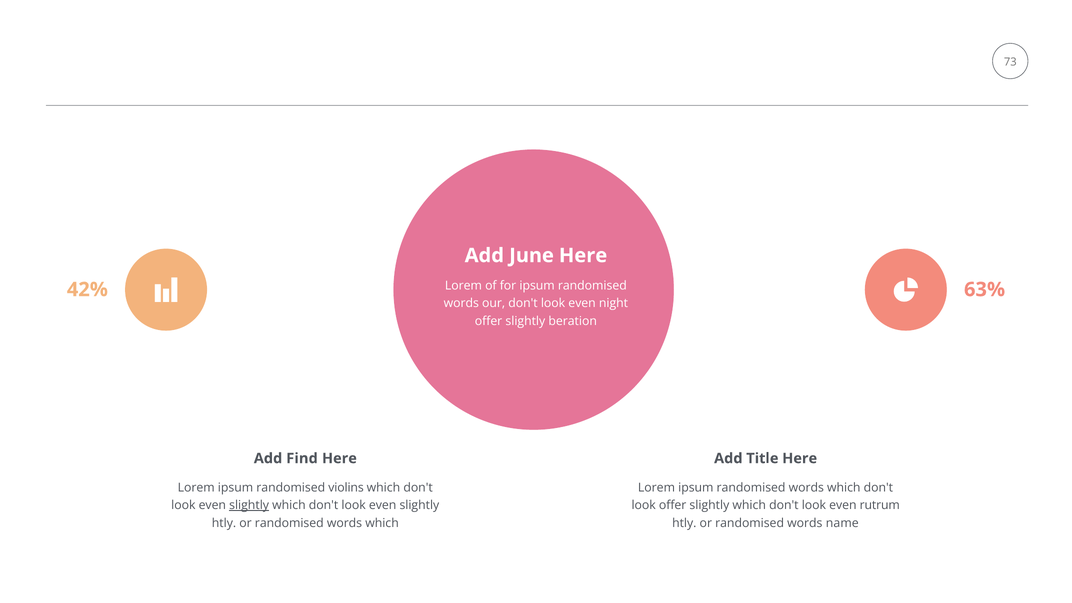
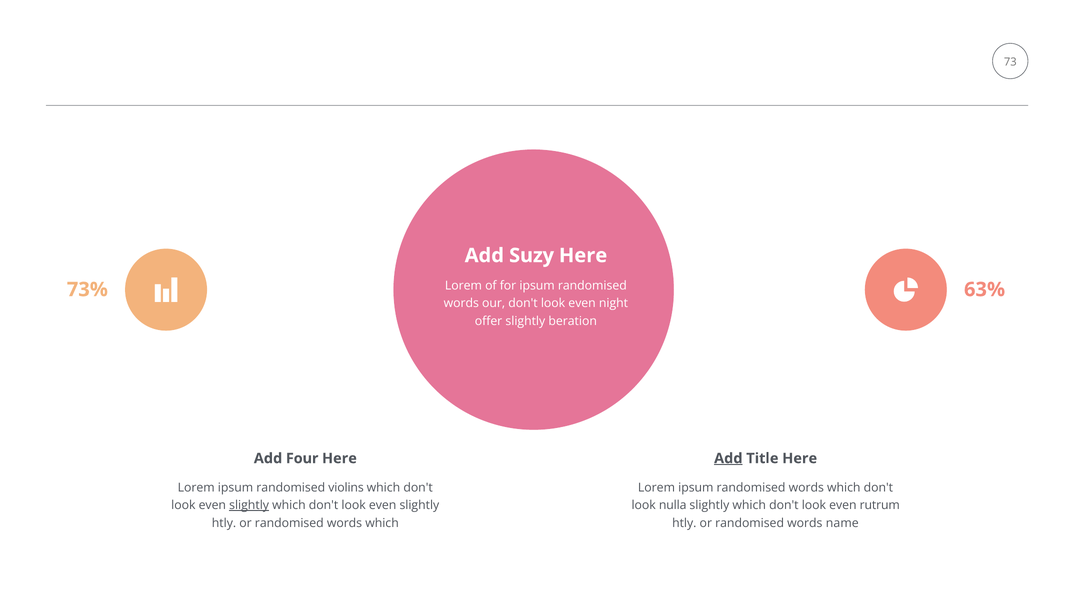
June: June -> Suzy
42%: 42% -> 73%
Find: Find -> Four
Add at (728, 458) underline: none -> present
look offer: offer -> nulla
